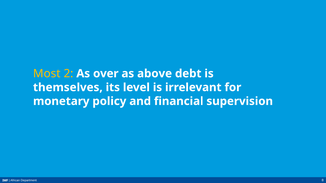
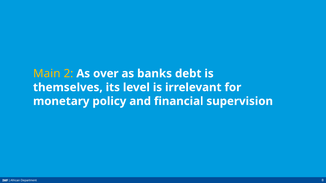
Most: Most -> Main
above: above -> banks
